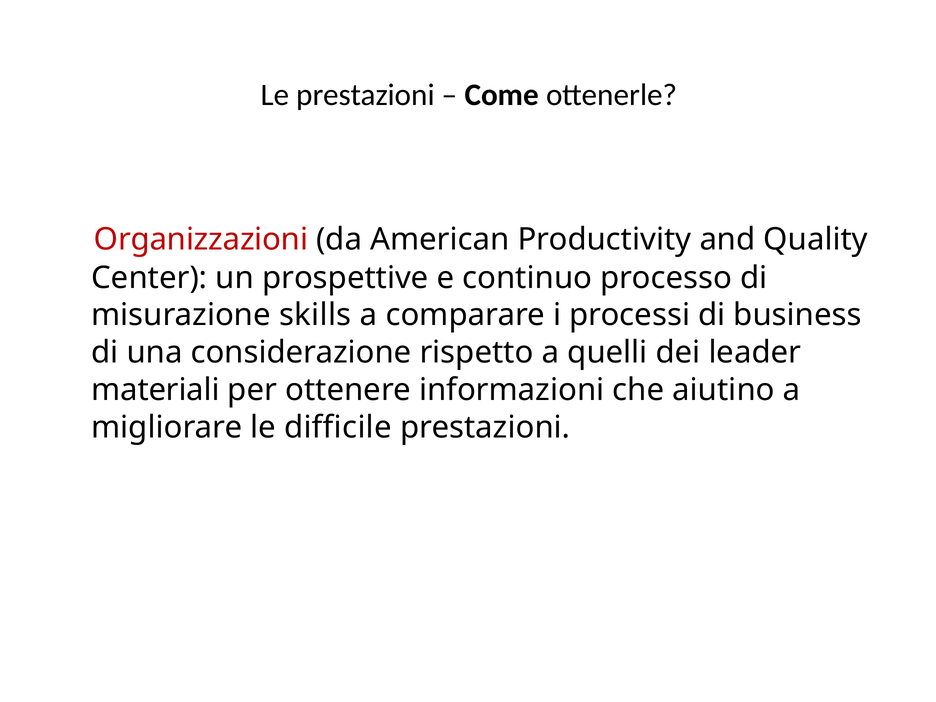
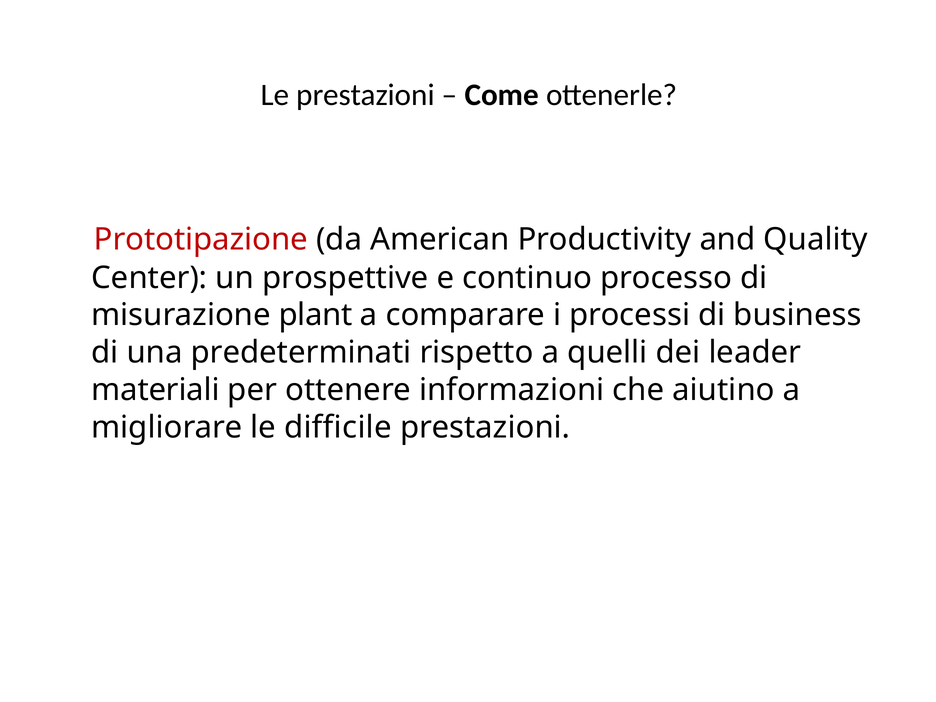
Organizzazioni: Organizzazioni -> Prototipazione
skills: skills -> plant
considerazione: considerazione -> predeterminati
